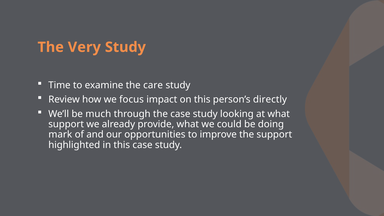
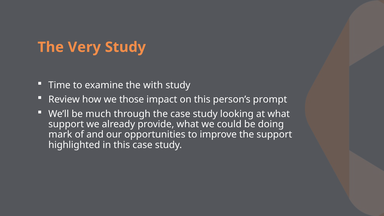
care: care -> with
focus: focus -> those
directly: directly -> prompt
